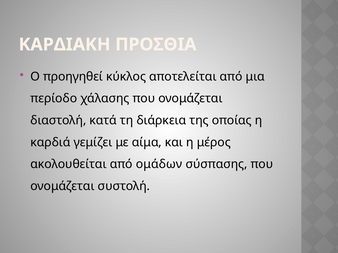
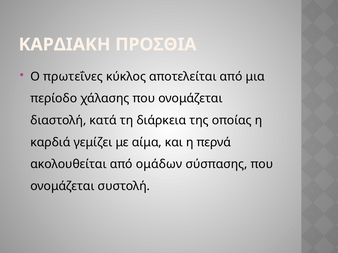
προηγηθεί: προηγηθεί -> πρωτεΐνες
μέρος: μέρος -> περνά
